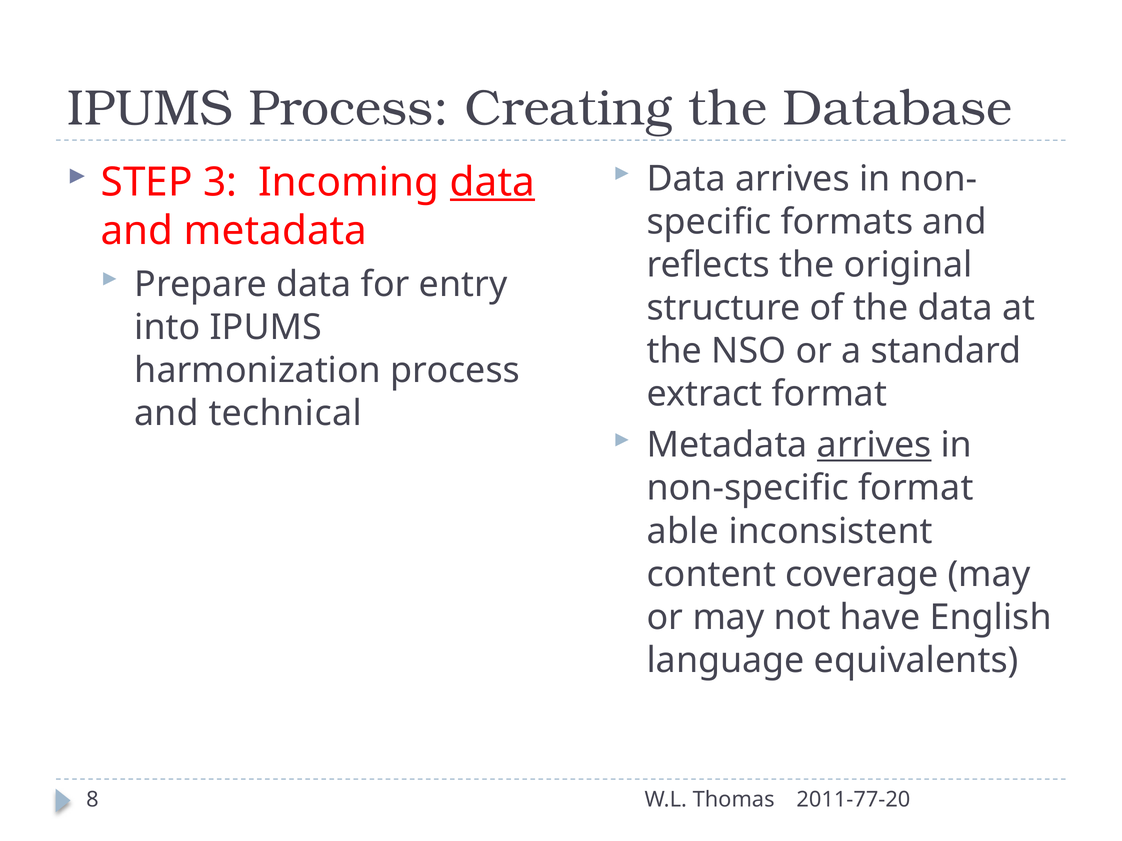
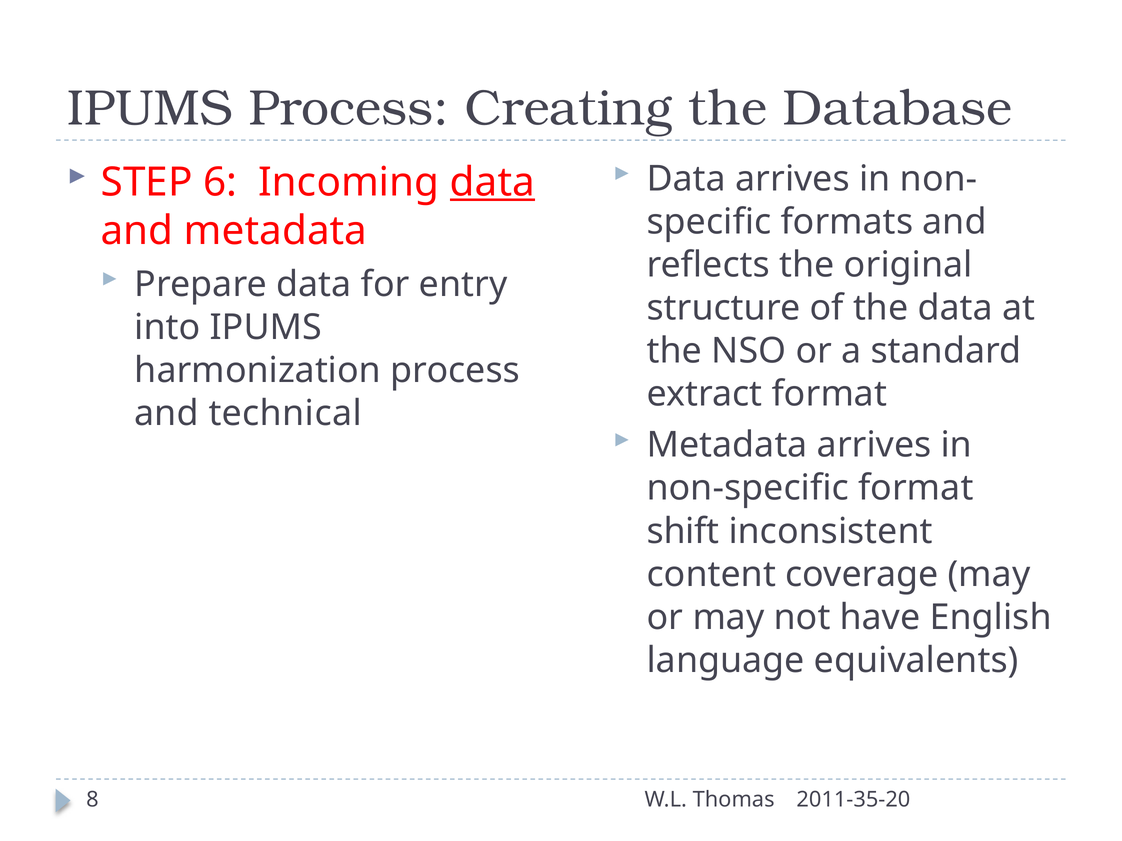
3: 3 -> 6
arrives at (874, 445) underline: present -> none
able: able -> shift
2011-77-20: 2011-77-20 -> 2011-35-20
